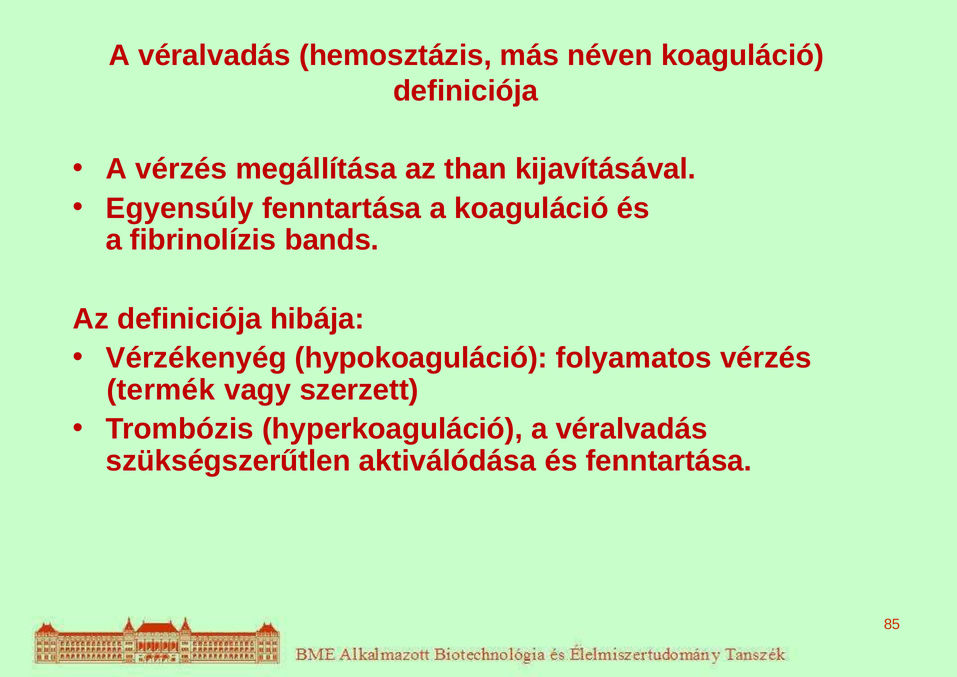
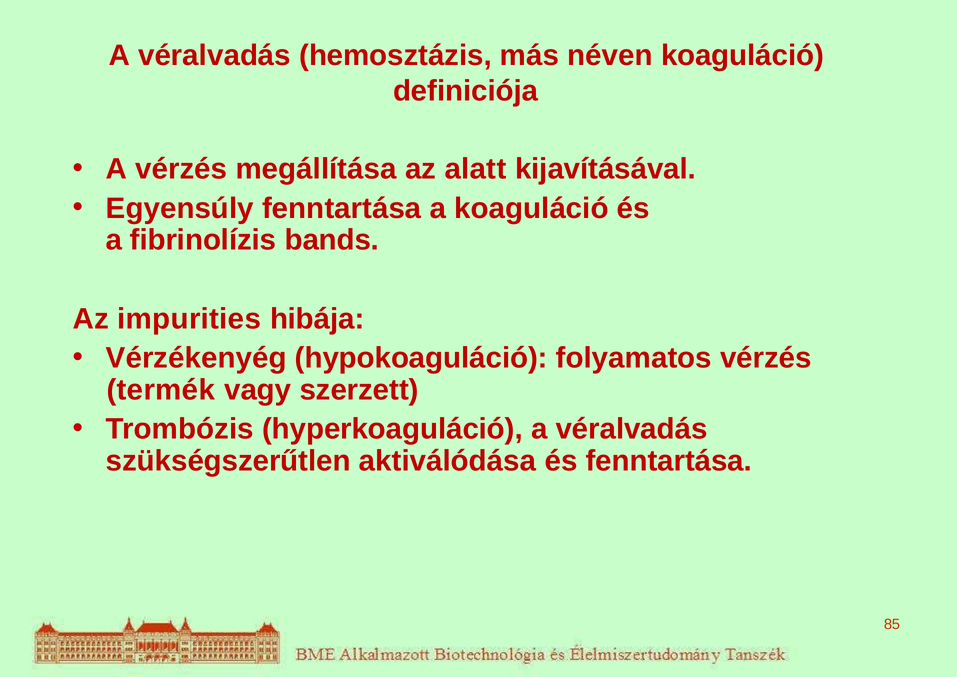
than: than -> alatt
Az definiciója: definiciója -> impurities
